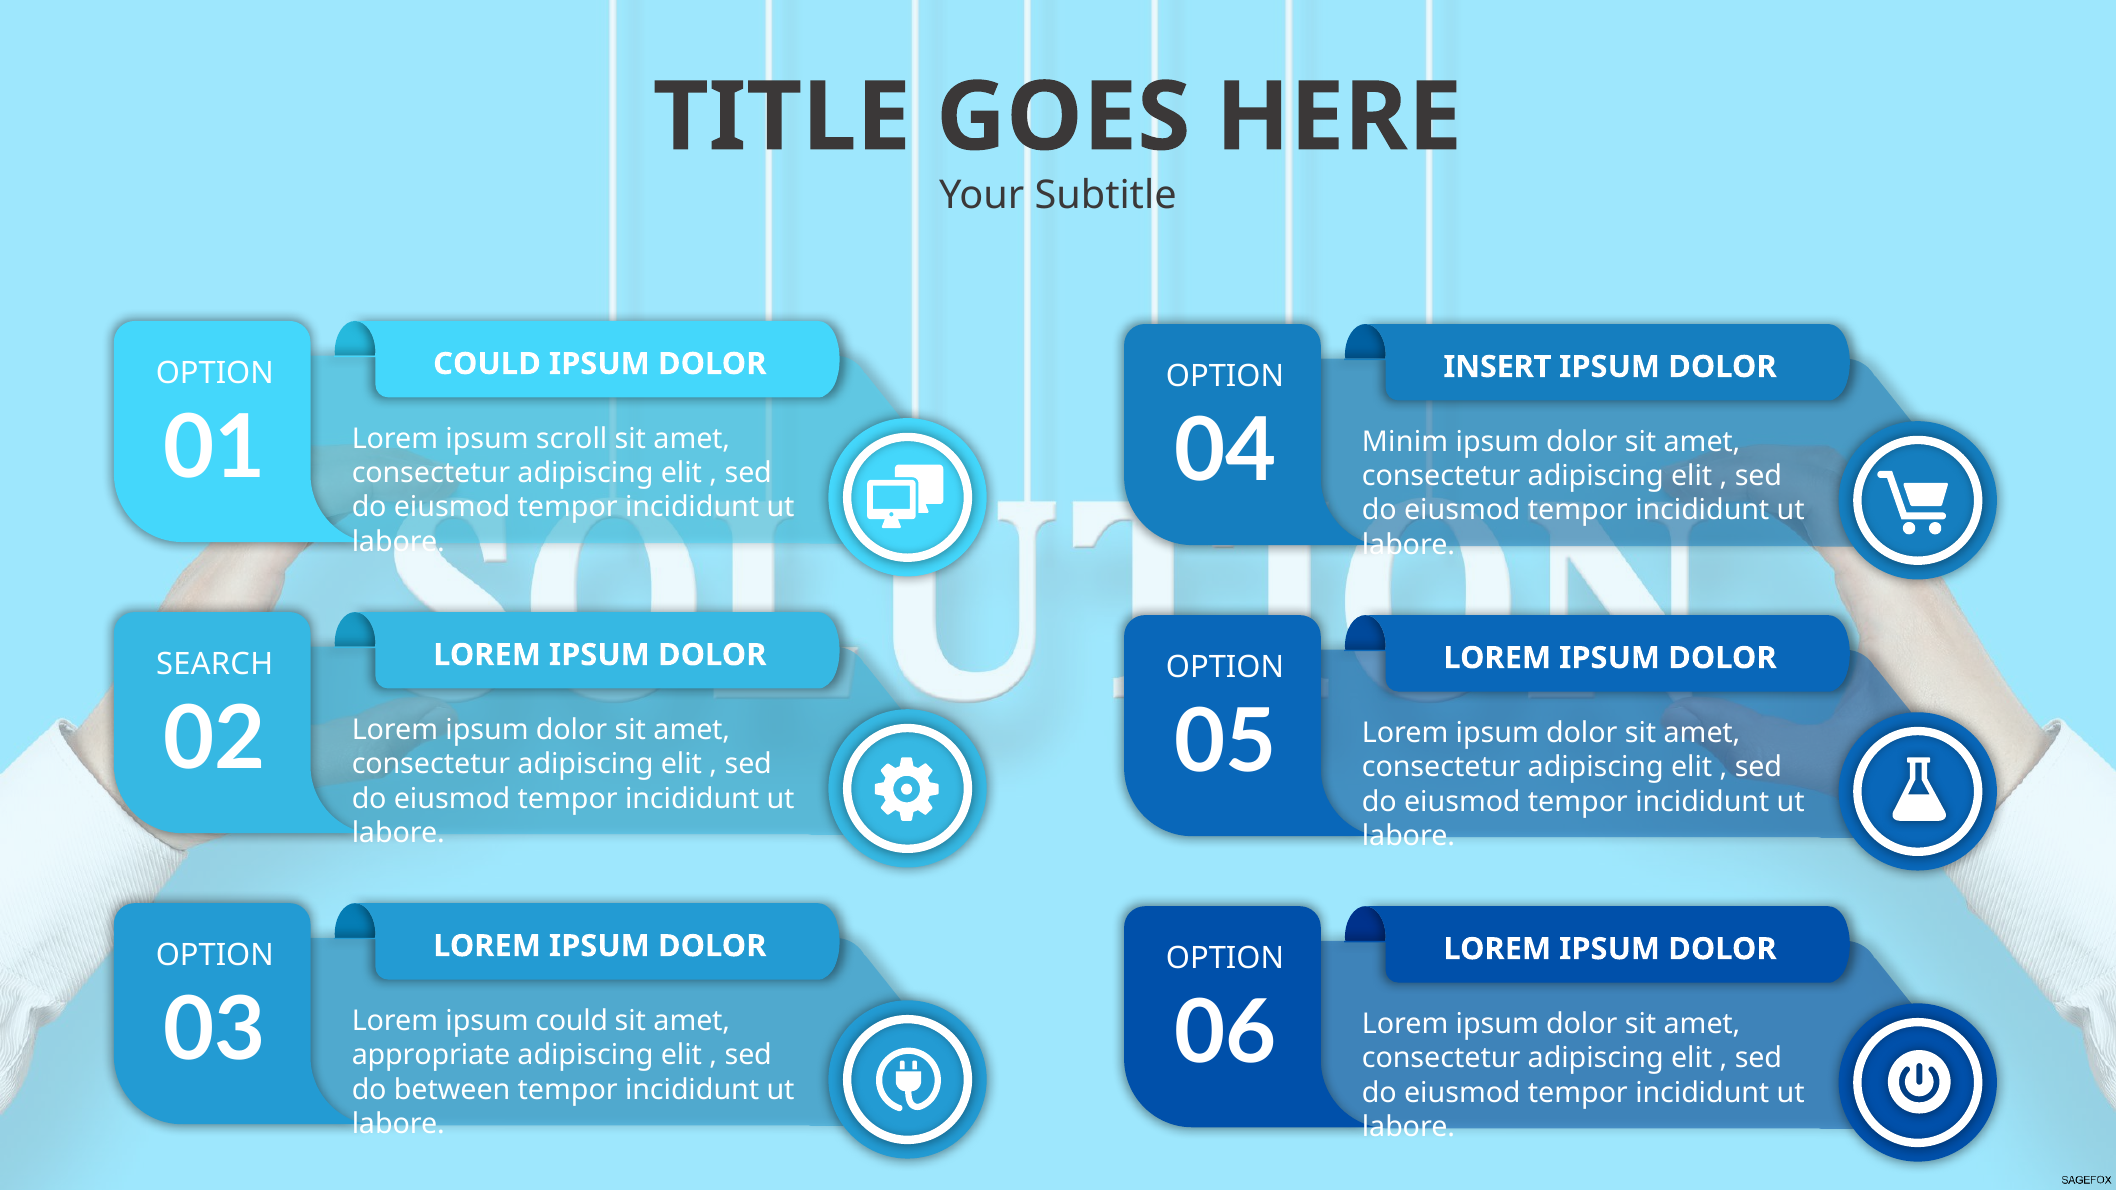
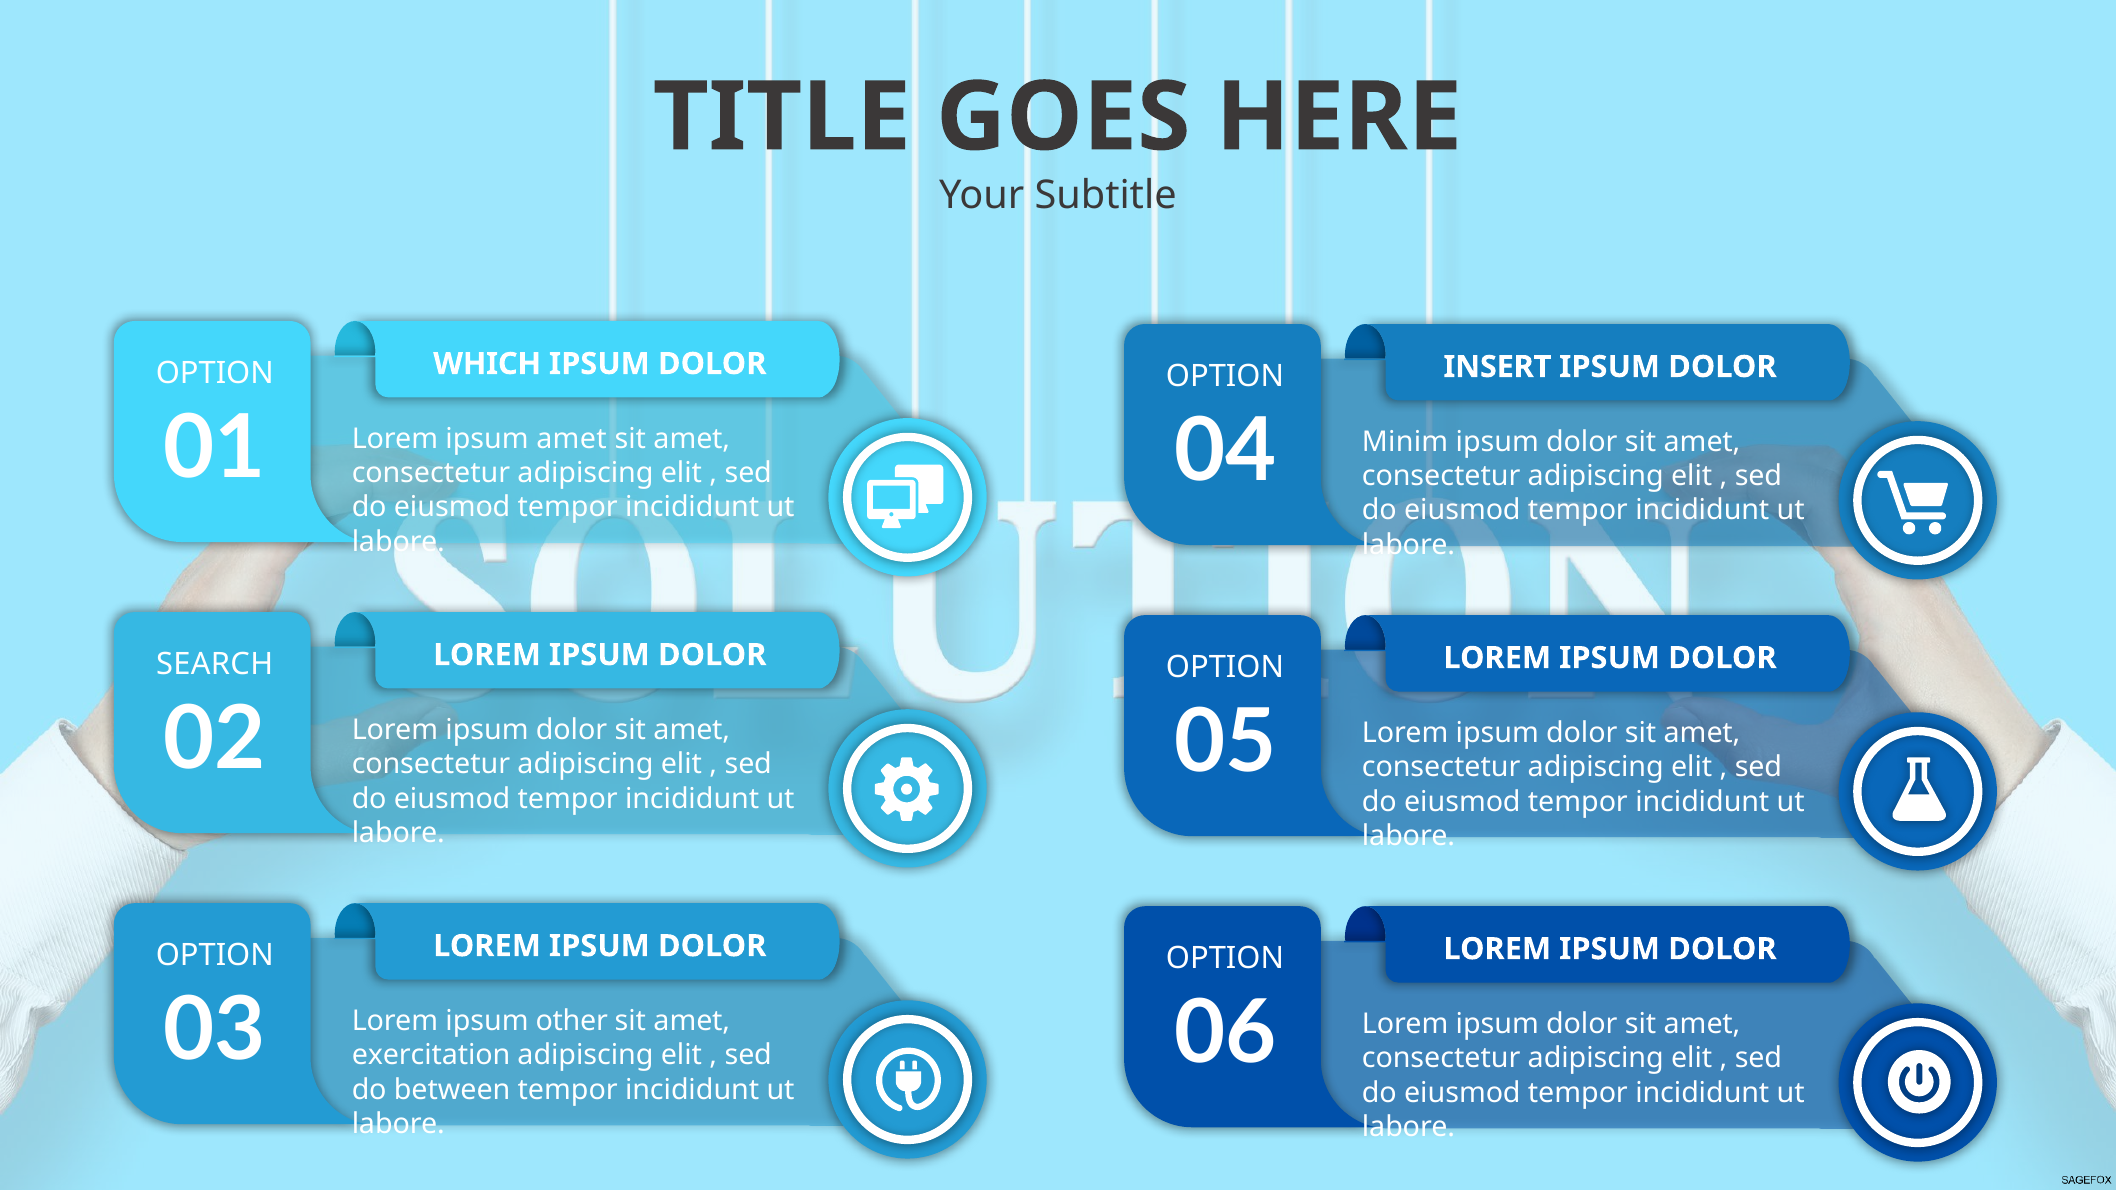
COULD at (487, 364): COULD -> WHICH
ipsum scroll: scroll -> amet
ipsum could: could -> other
appropriate: appropriate -> exercitation
